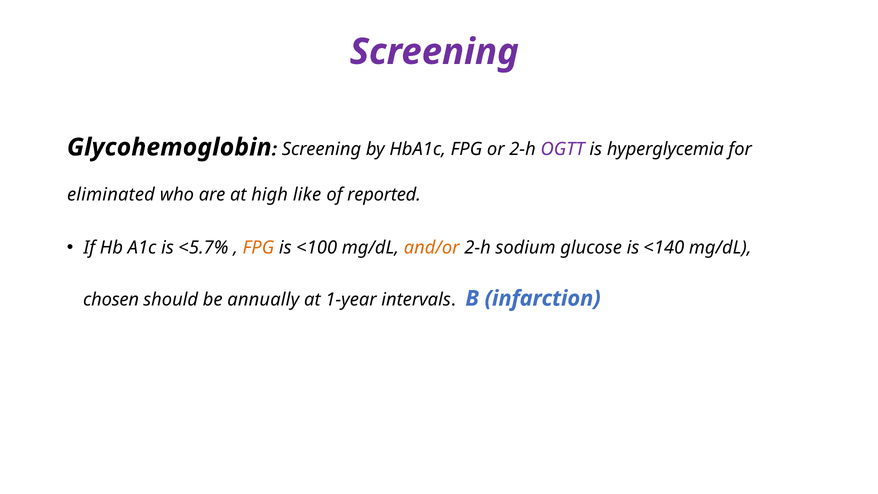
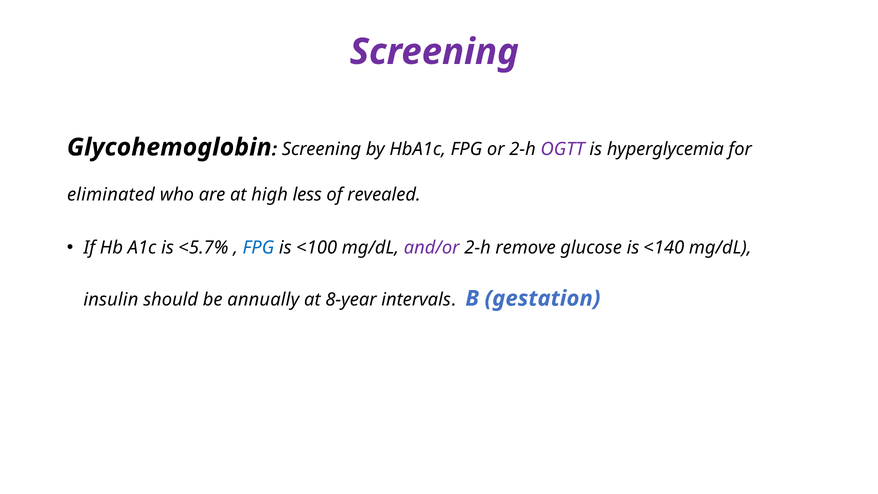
like: like -> less
reported: reported -> revealed
FPG at (258, 248) colour: orange -> blue
and/or colour: orange -> purple
sodium: sodium -> remove
chosen: chosen -> insulin
1-year: 1-year -> 8-year
infarction: infarction -> gestation
